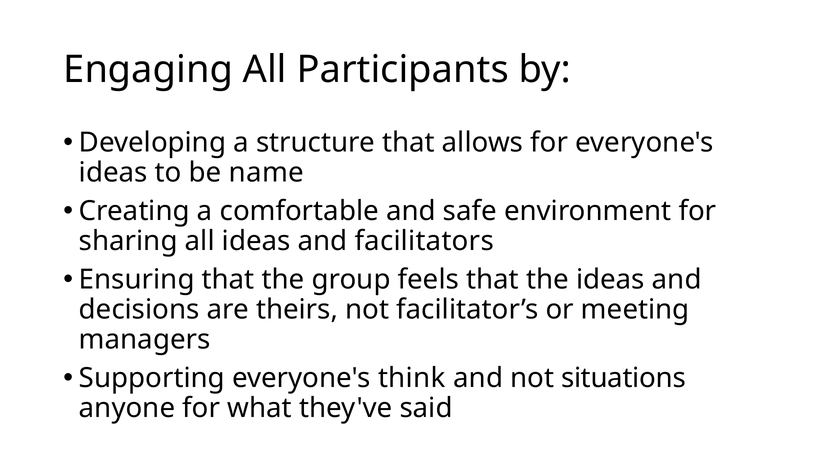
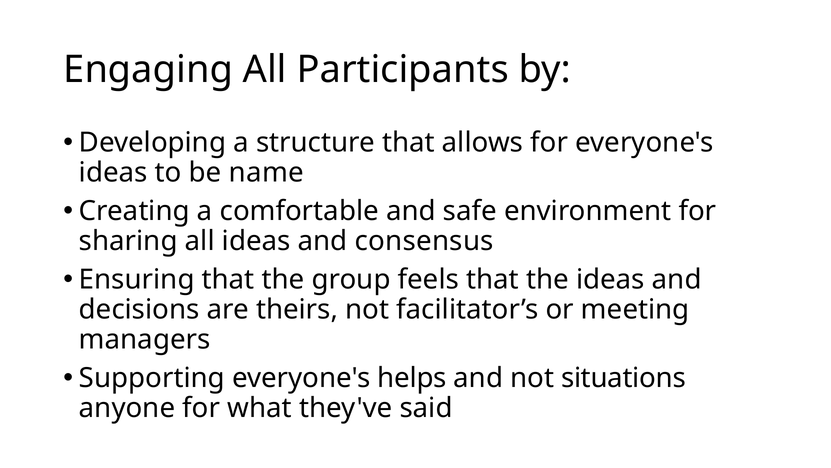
facilitators: facilitators -> consensus
think: think -> helps
